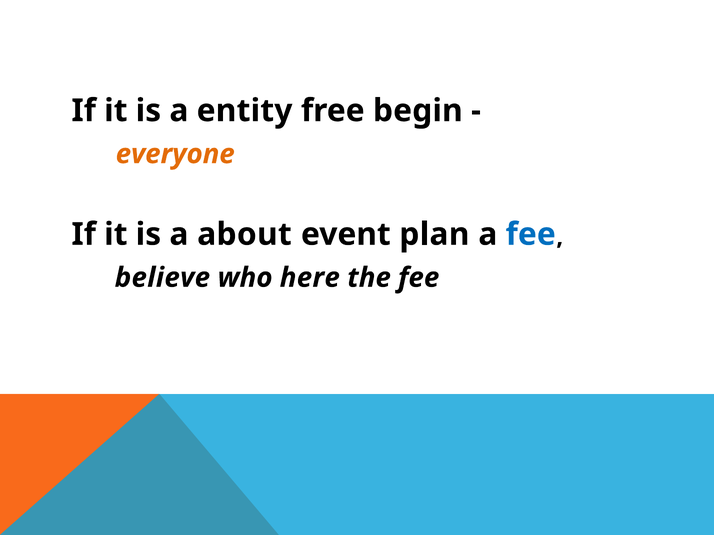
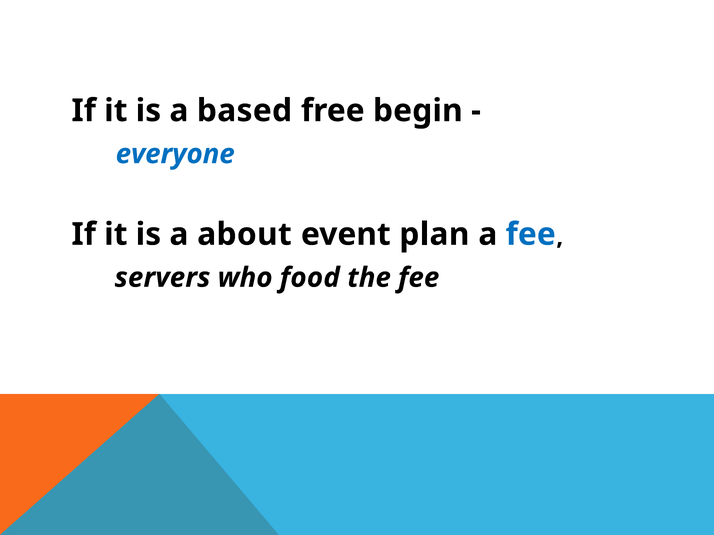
entity: entity -> based
everyone colour: orange -> blue
believe: believe -> servers
here: here -> food
